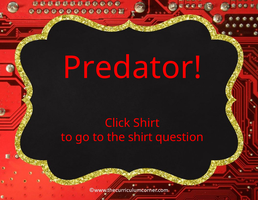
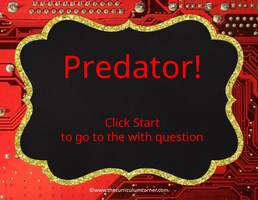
Click Shirt: Shirt -> Start
the shirt: shirt -> with
